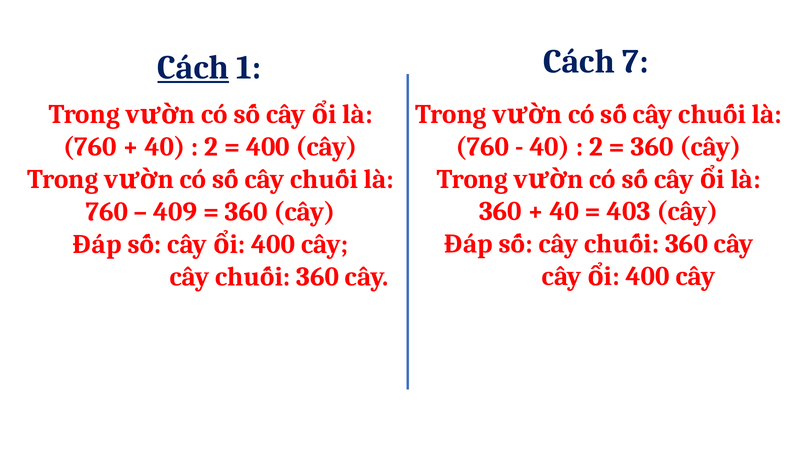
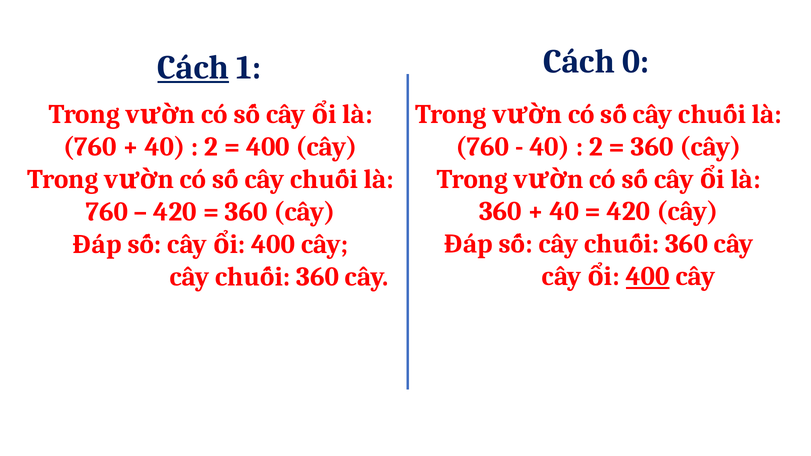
7: 7 -> 0
403 at (629, 212): 403 -> 420
409 at (175, 212): 409 -> 420
400 at (648, 277) underline: none -> present
